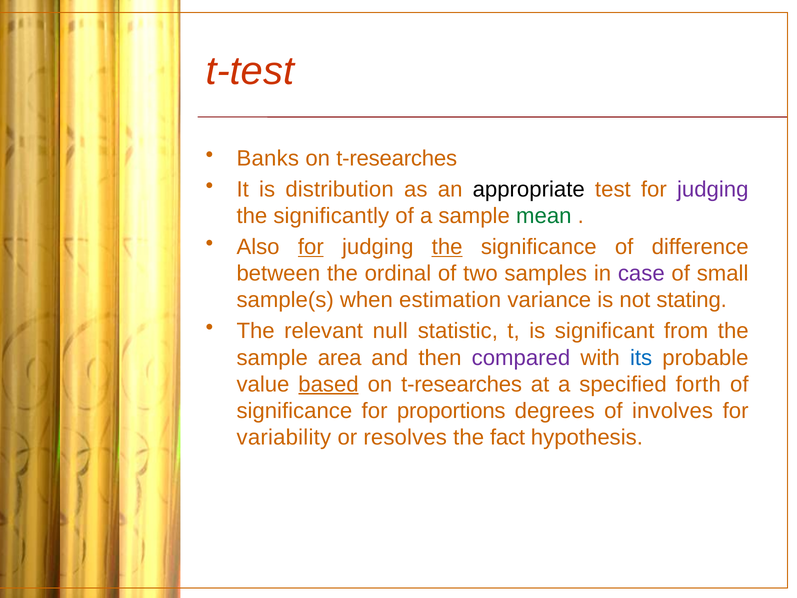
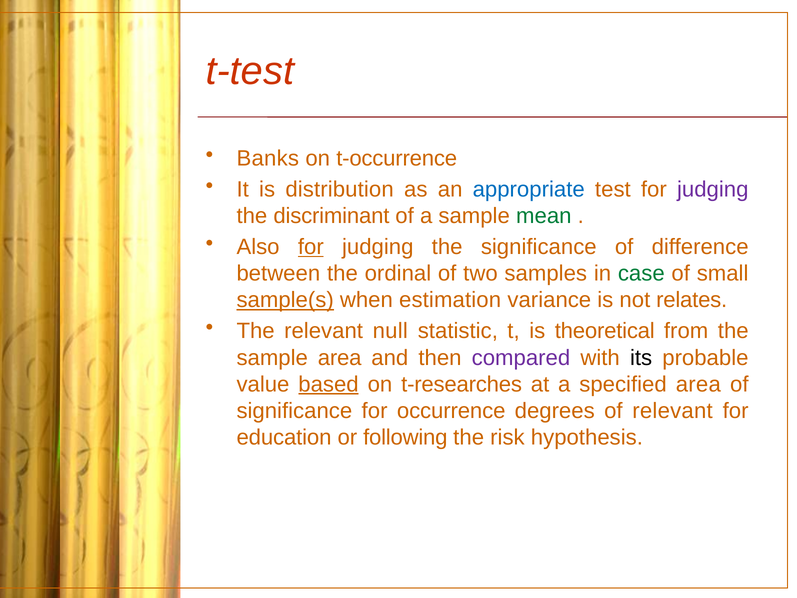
t-researches at (397, 158): t-researches -> t-occurrence
appropriate colour: black -> blue
significantly: significantly -> discriminant
the at (447, 247) underline: present -> none
case colour: purple -> green
sample(s underline: none -> present
stating: stating -> relates
significant: significant -> theoretical
its colour: blue -> black
specified forth: forth -> area
proportions: proportions -> occurrence
of involves: involves -> relevant
variability: variability -> education
resolves: resolves -> following
fact: fact -> risk
